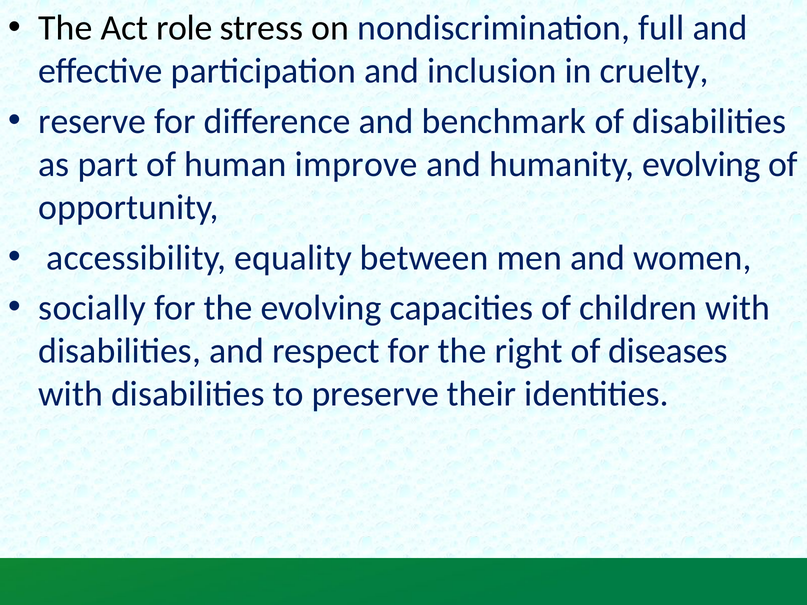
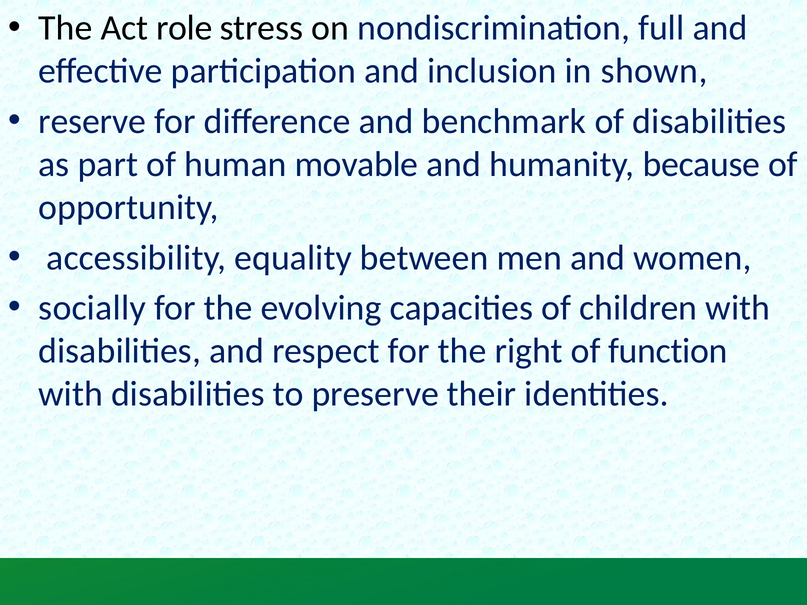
cruelty: cruelty -> shown
improve: improve -> movable
humanity evolving: evolving -> because
diseases: diseases -> function
